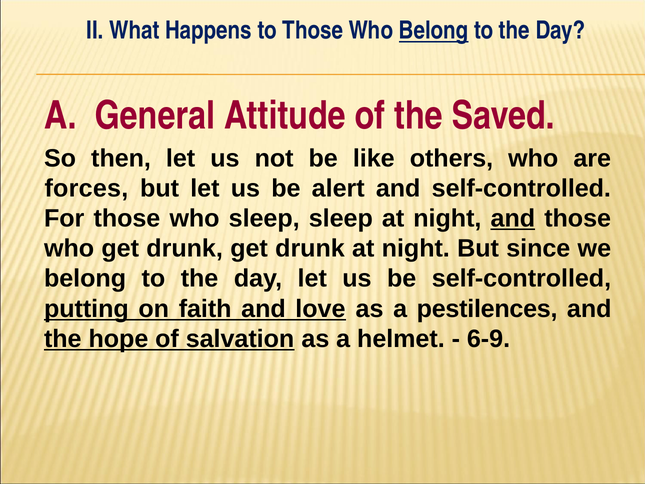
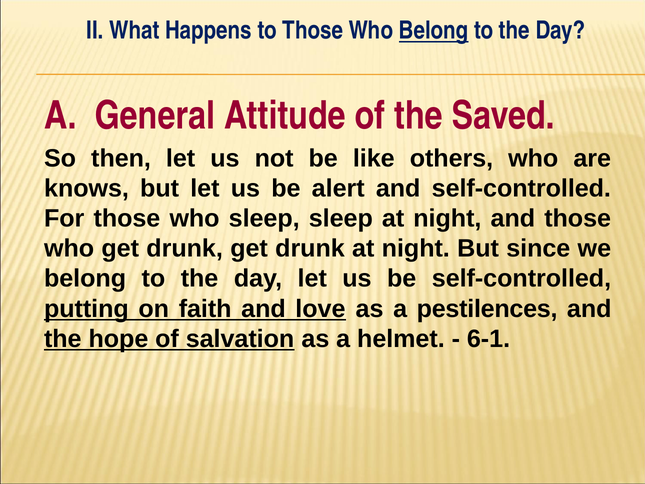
forces: forces -> knows
and at (513, 218) underline: present -> none
6-9: 6-9 -> 6-1
